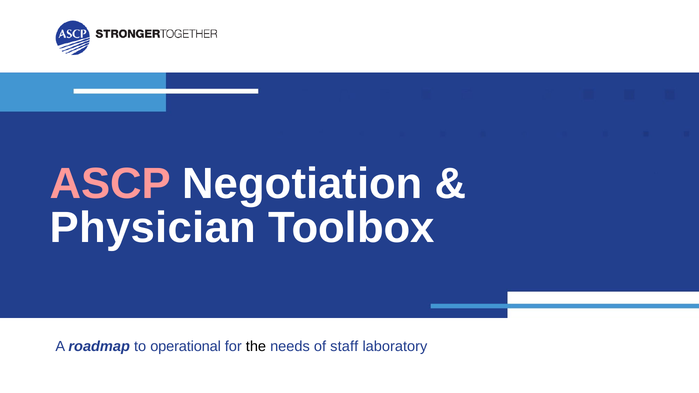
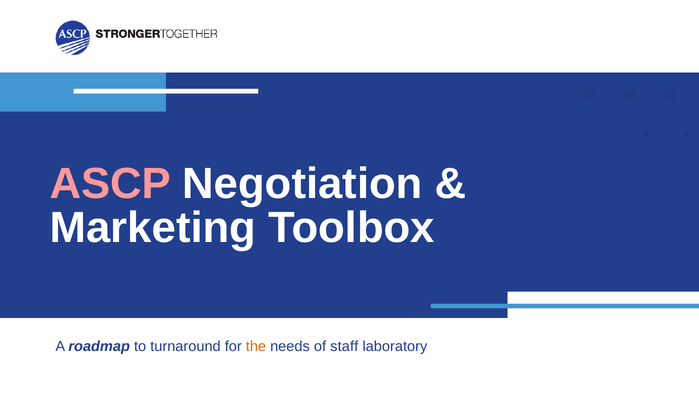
Physician: Physician -> Marketing
operational: operational -> turnaround
the colour: black -> orange
